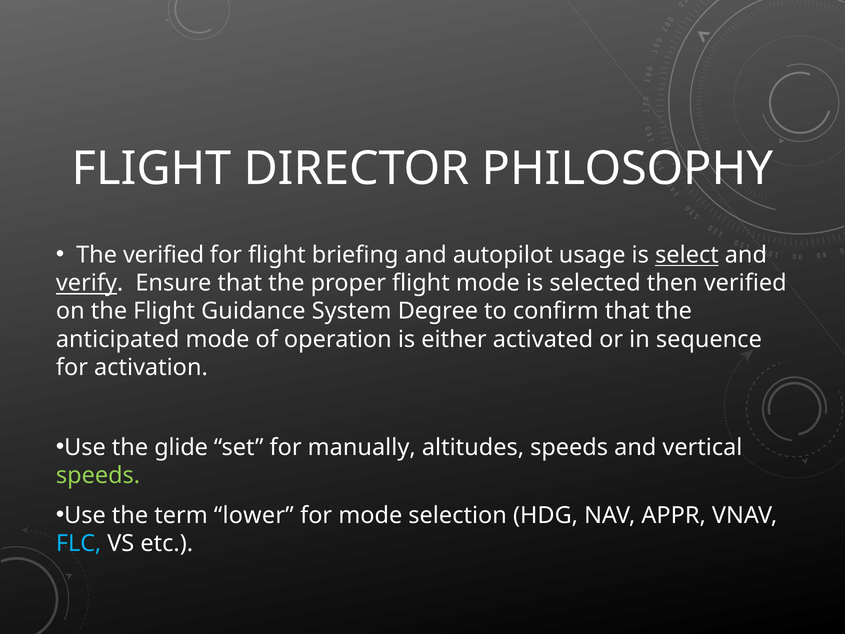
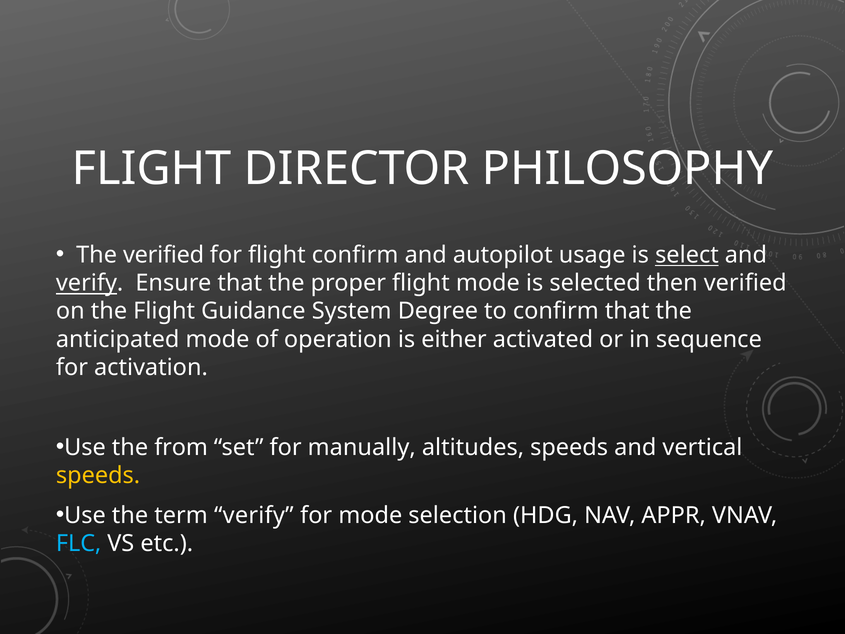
flight briefing: briefing -> confirm
glide: glide -> from
speeds at (98, 475) colour: light green -> yellow
term lower: lower -> verify
